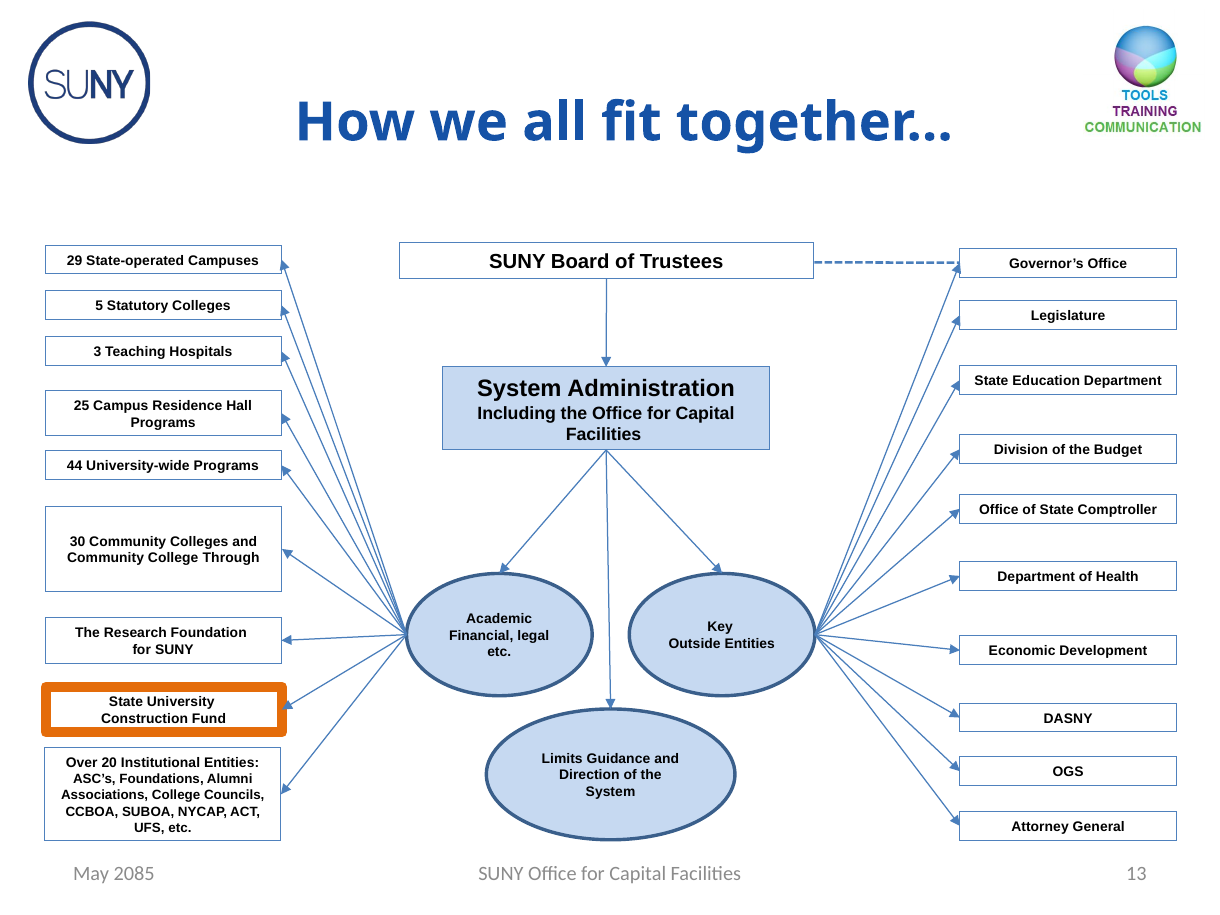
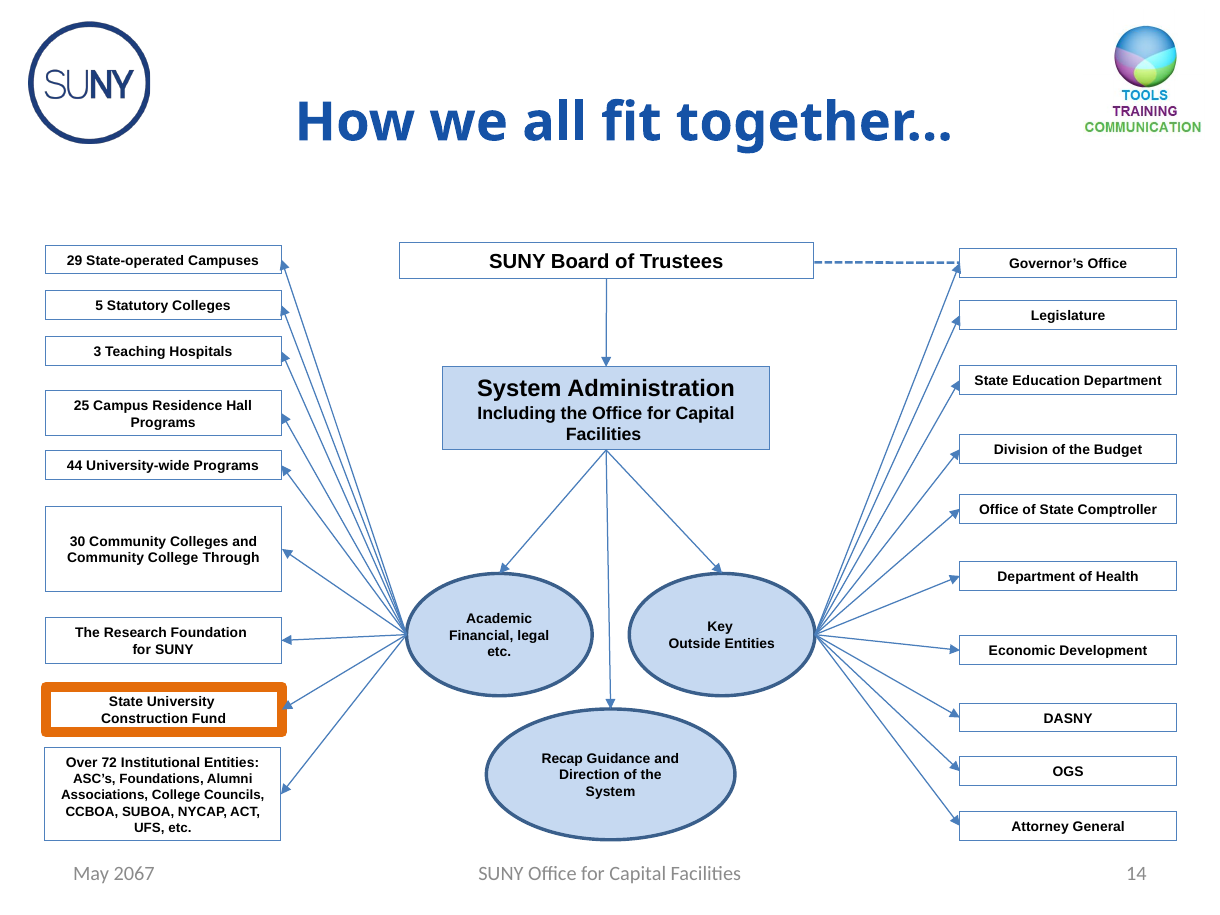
Limits: Limits -> Recap
20: 20 -> 72
13: 13 -> 14
2085: 2085 -> 2067
